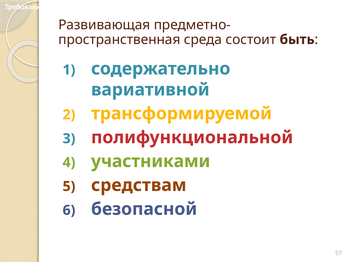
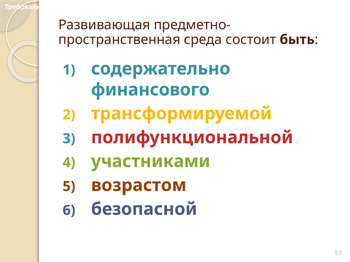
вариативной: вариативной -> финансового
средствам: средствам -> возрастом
